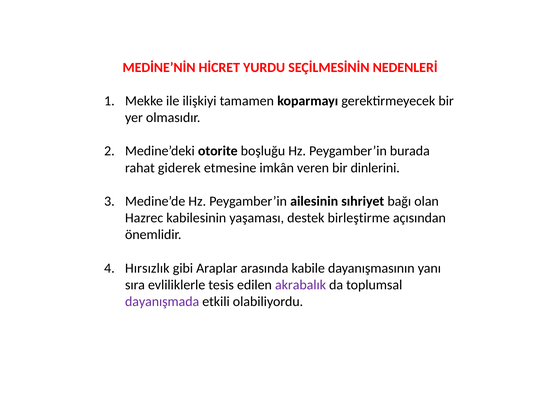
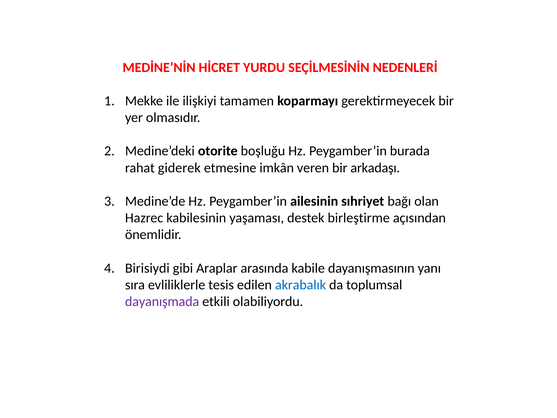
dinlerini: dinlerini -> arkadaşı
Hırsızlık: Hırsızlık -> Birisiydi
akrabalık colour: purple -> blue
